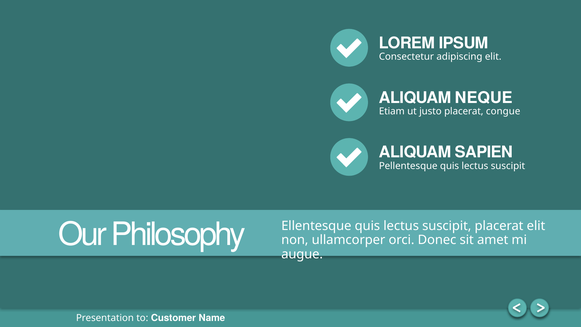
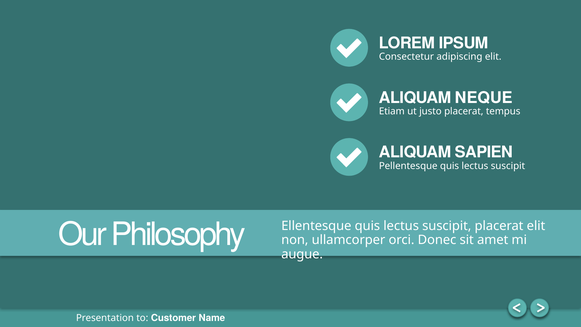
congue: congue -> tempus
